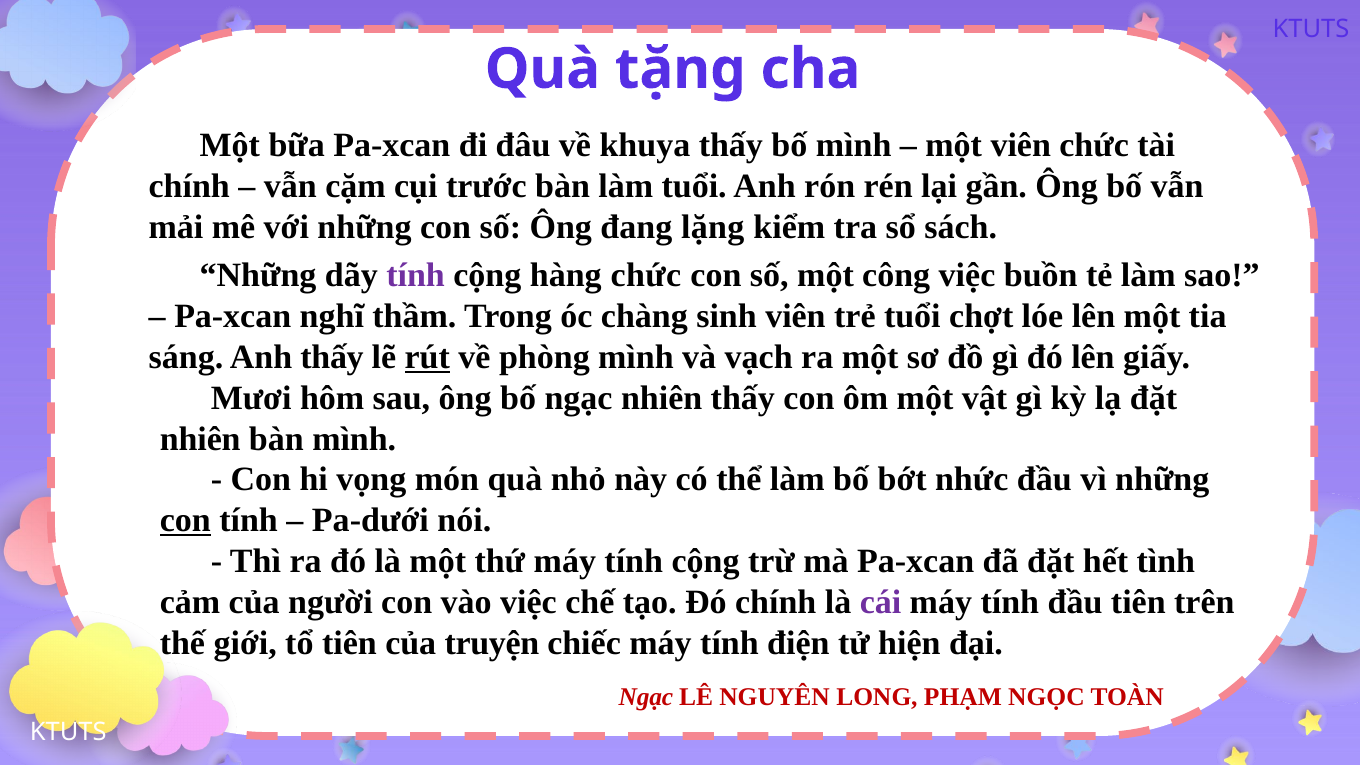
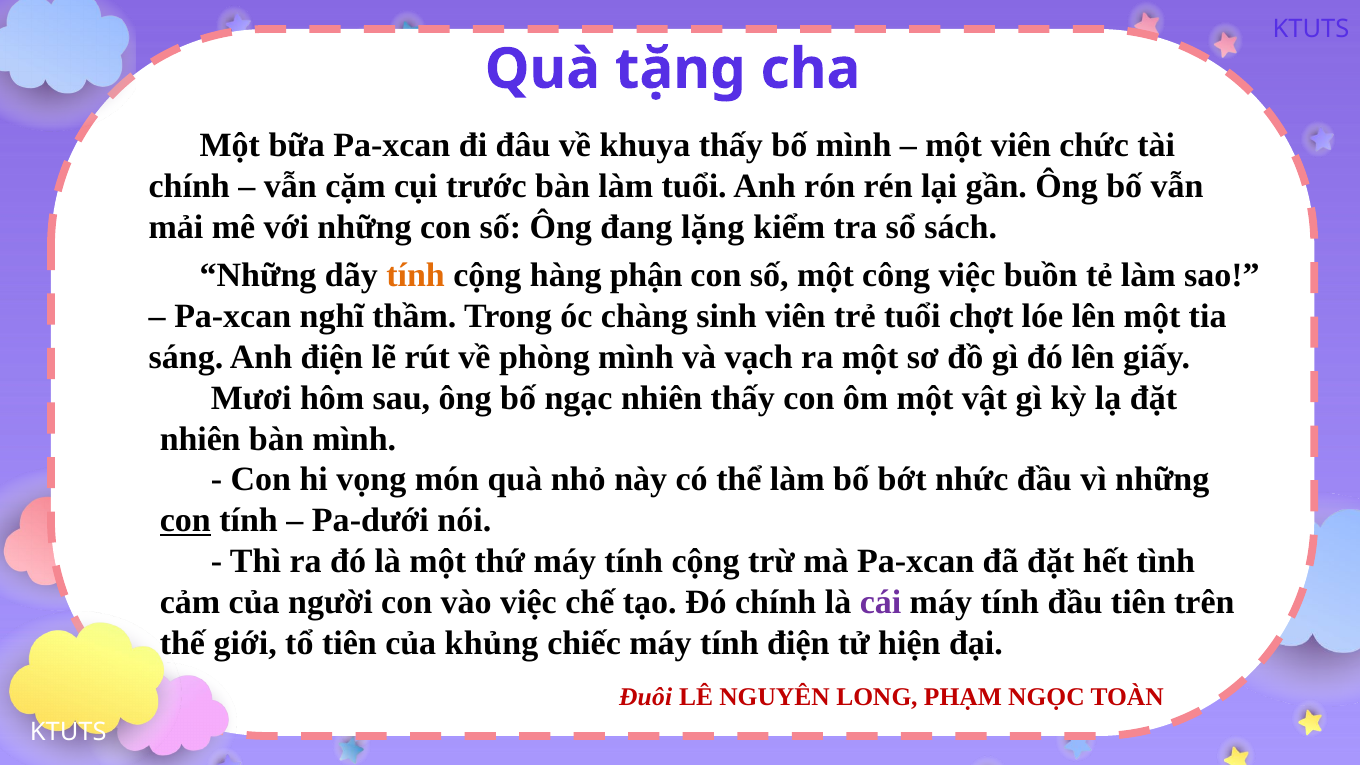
tính at (416, 276) colour: purple -> orange
hàng chức: chức -> phận
Anh thấy: thấy -> điện
rút underline: present -> none
truyện: truyện -> khủng
Ngạc at (646, 697): Ngạc -> Đuôi
